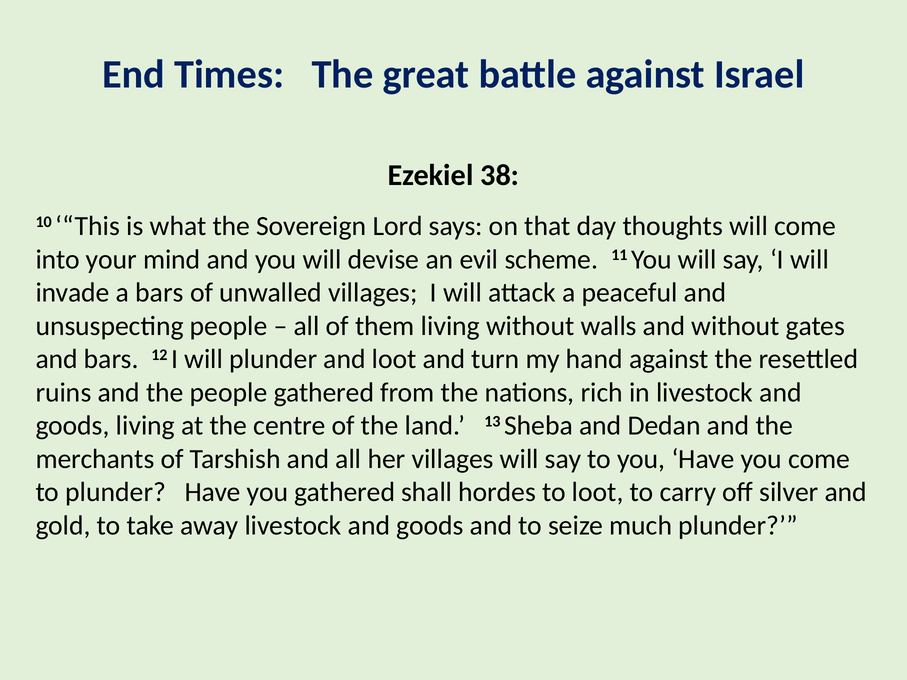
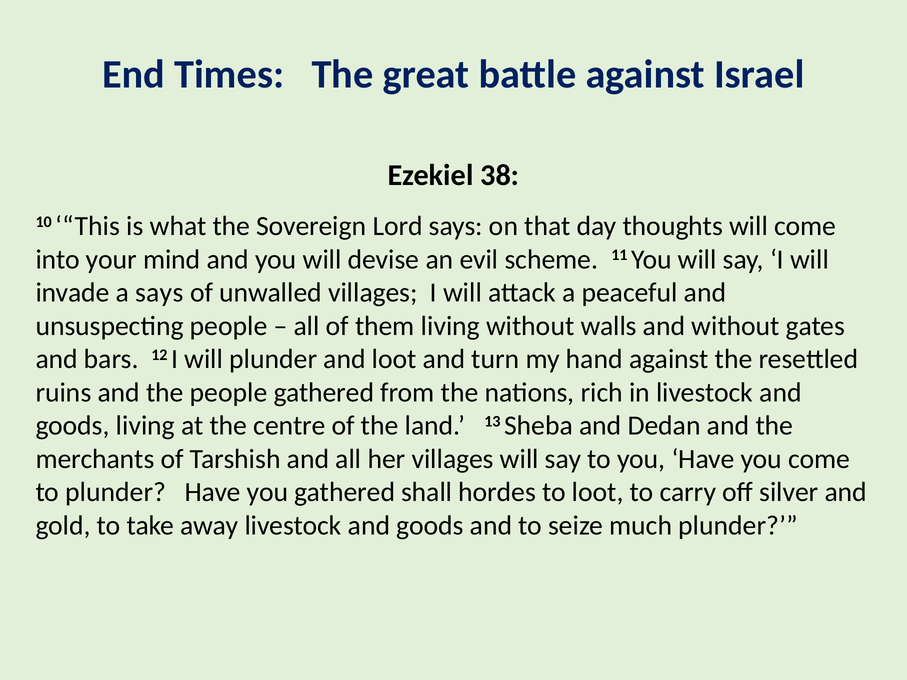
a bars: bars -> says
